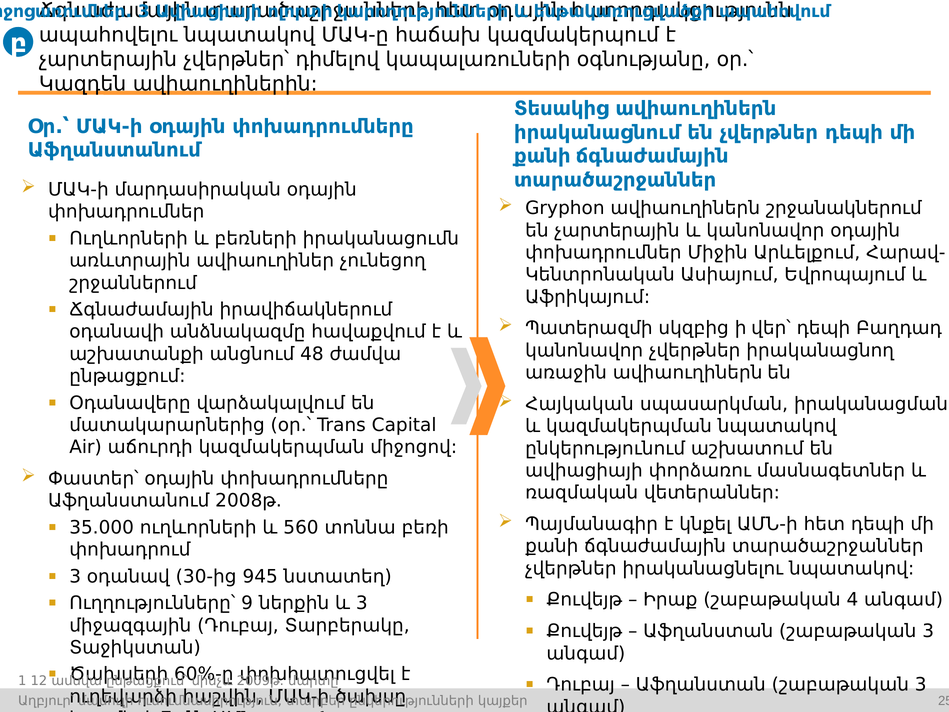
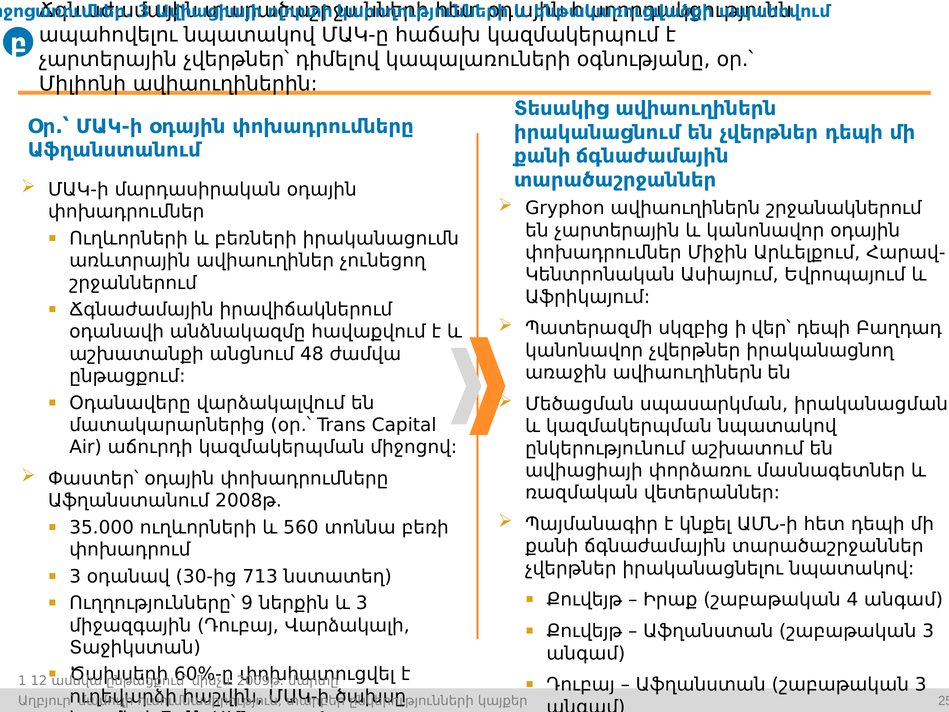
Կազդեն: Կազդեն -> Միլիոնի
Հայկական: Հայկական -> Մեծացման
945: 945 -> 713
Տարբերակը: Տարբերակը -> Վարձակալի
